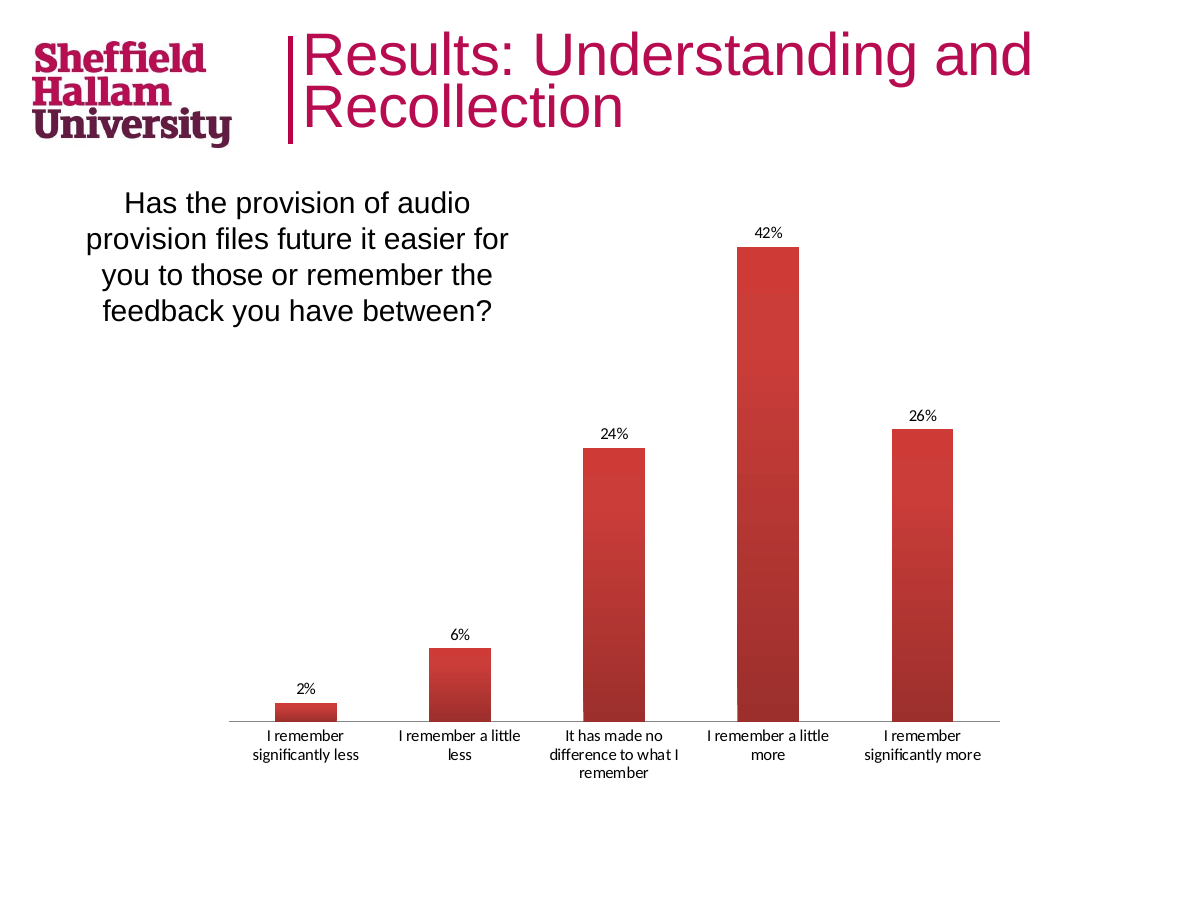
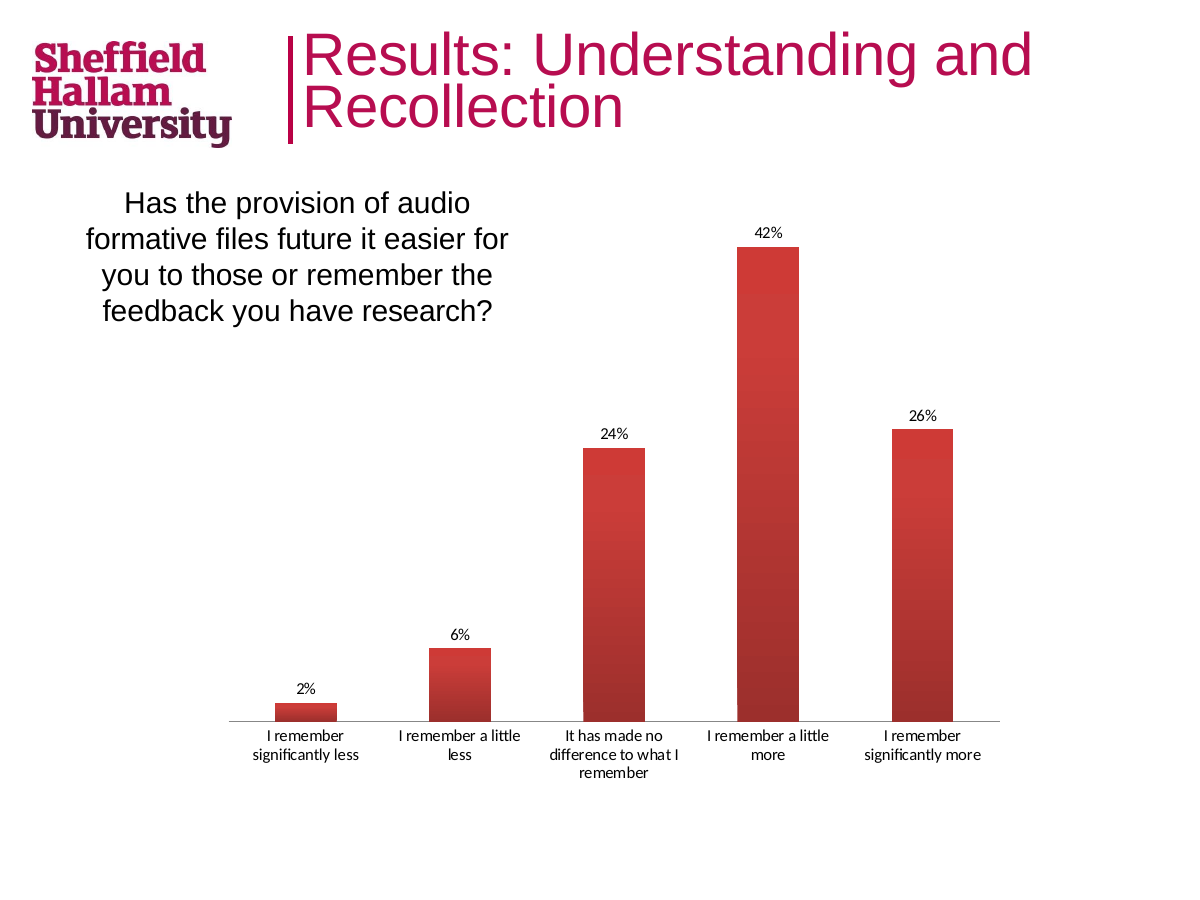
provision at (147, 240): provision -> formative
between: between -> research
